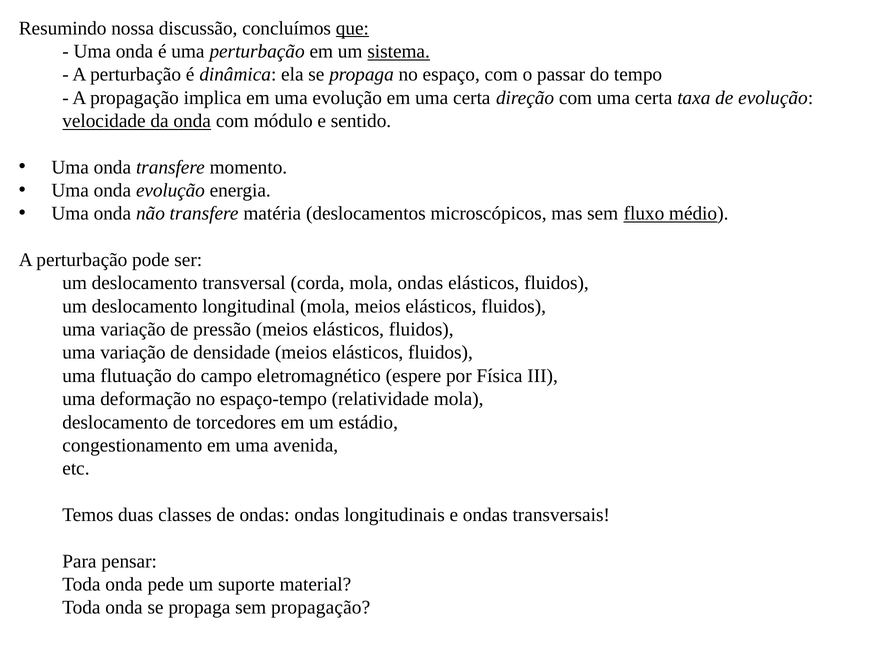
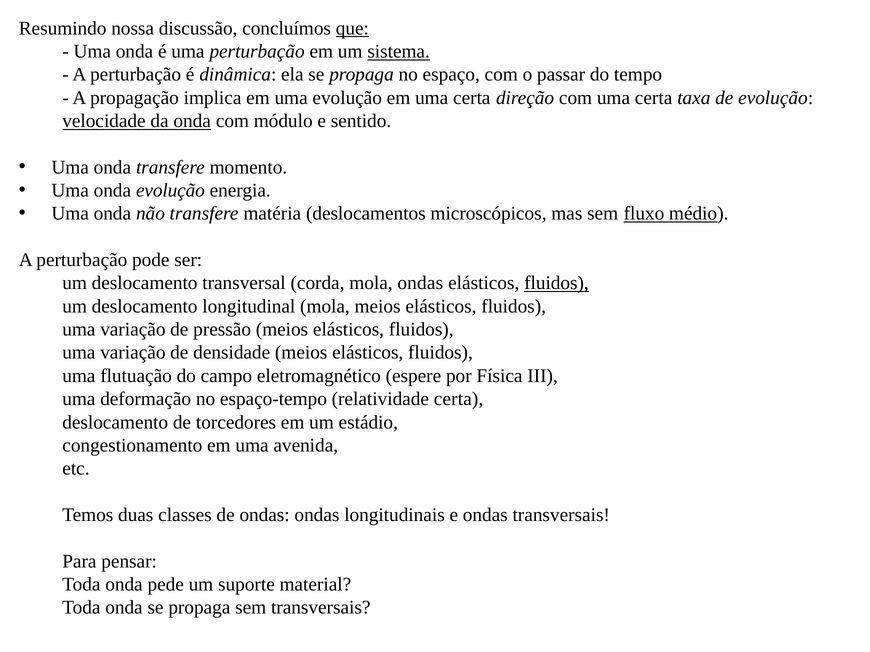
fluidos at (556, 283) underline: none -> present
relatividade mola: mola -> certa
sem propagação: propagação -> transversais
